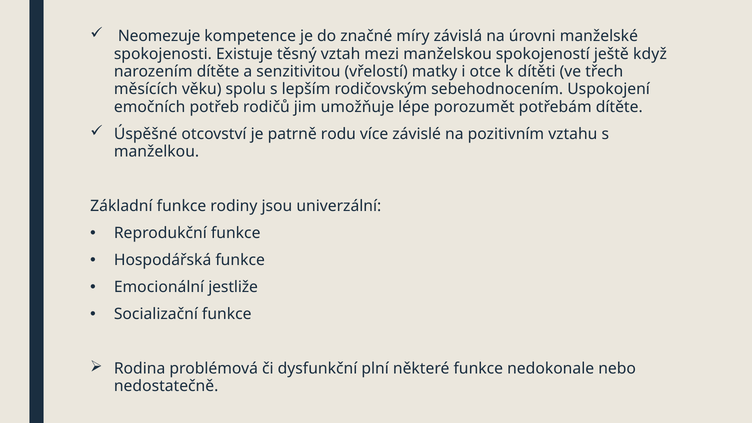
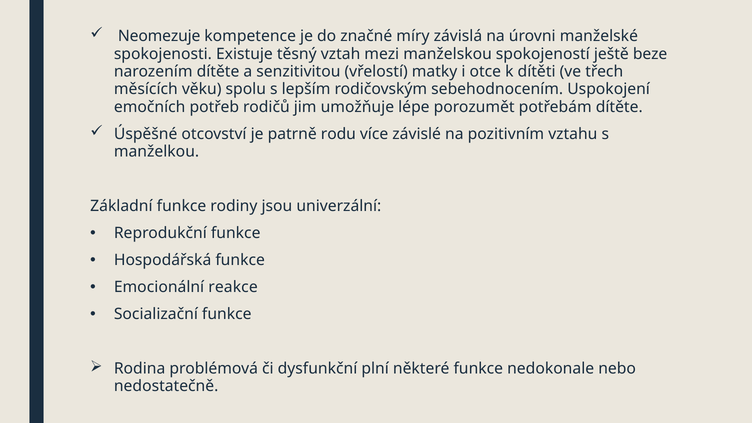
když: když -> beze
jestliže: jestliže -> reakce
